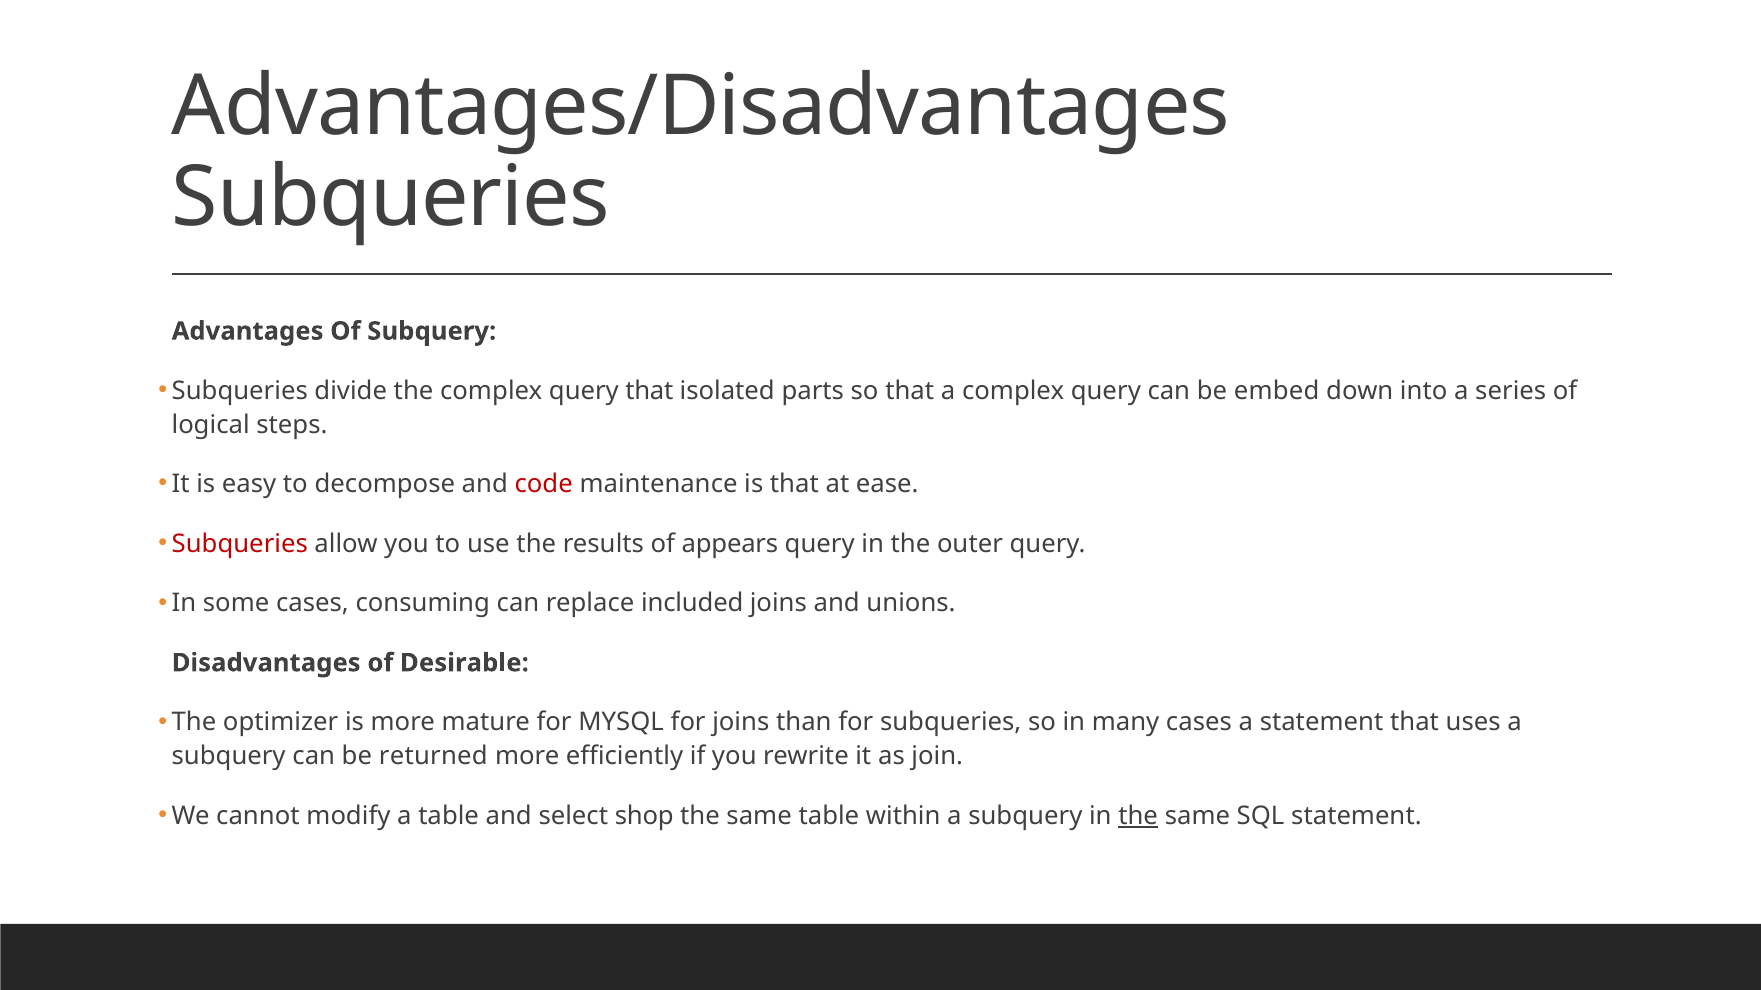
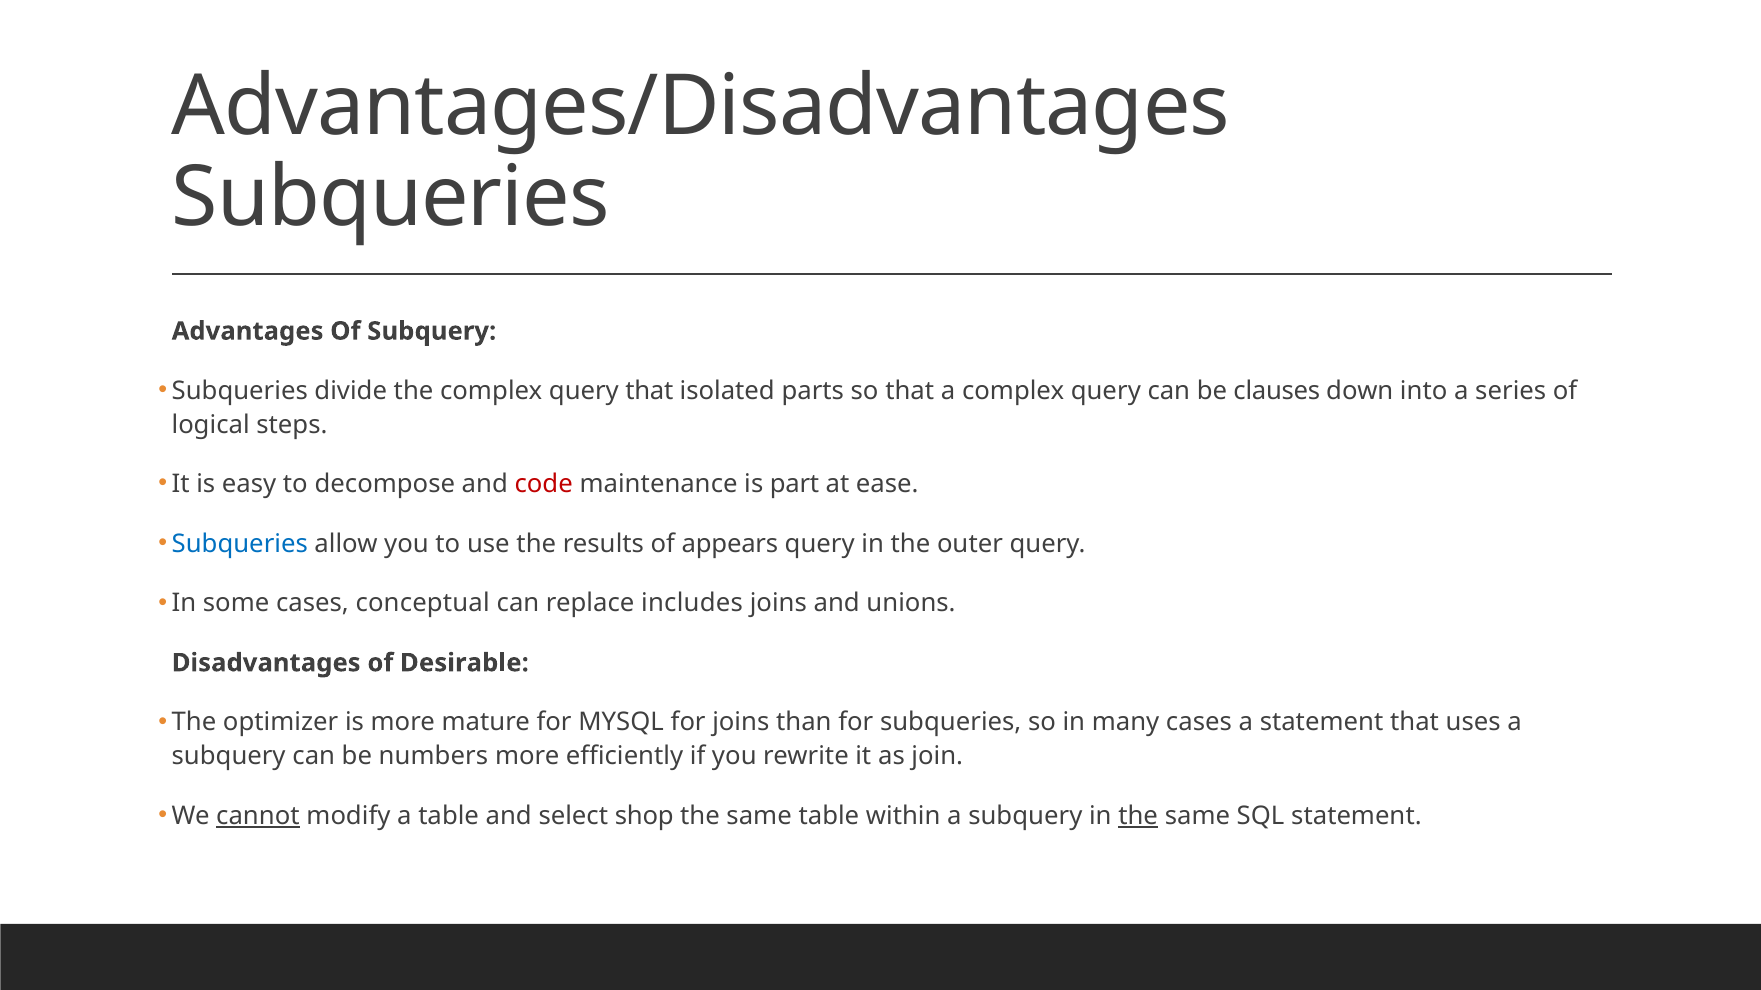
embed: embed -> clauses
is that: that -> part
Subqueries at (240, 544) colour: red -> blue
consuming: consuming -> conceptual
included: included -> includes
returned: returned -> numbers
cannot underline: none -> present
